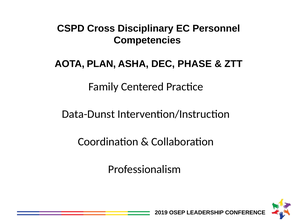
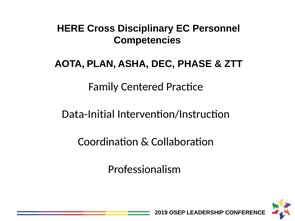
CSPD: CSPD -> HERE
Data-Dunst: Data-Dunst -> Data-Initial
